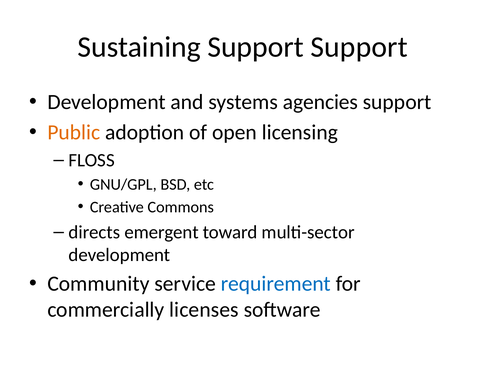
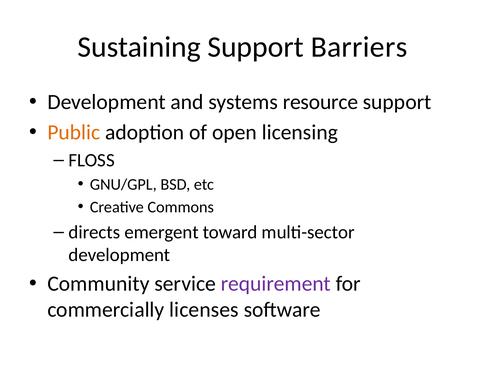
Support Support: Support -> Barriers
agencies: agencies -> resource
requirement colour: blue -> purple
